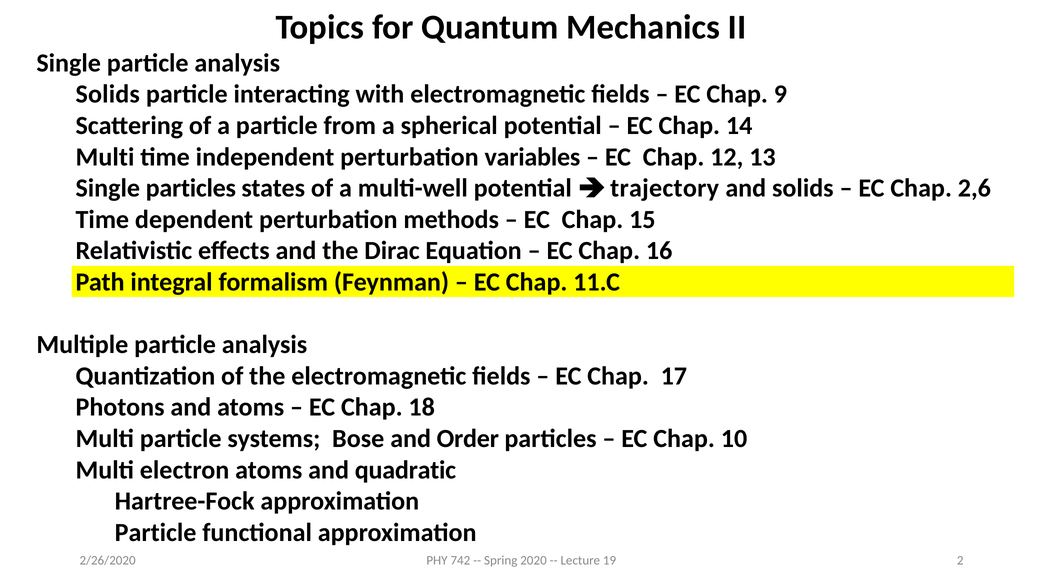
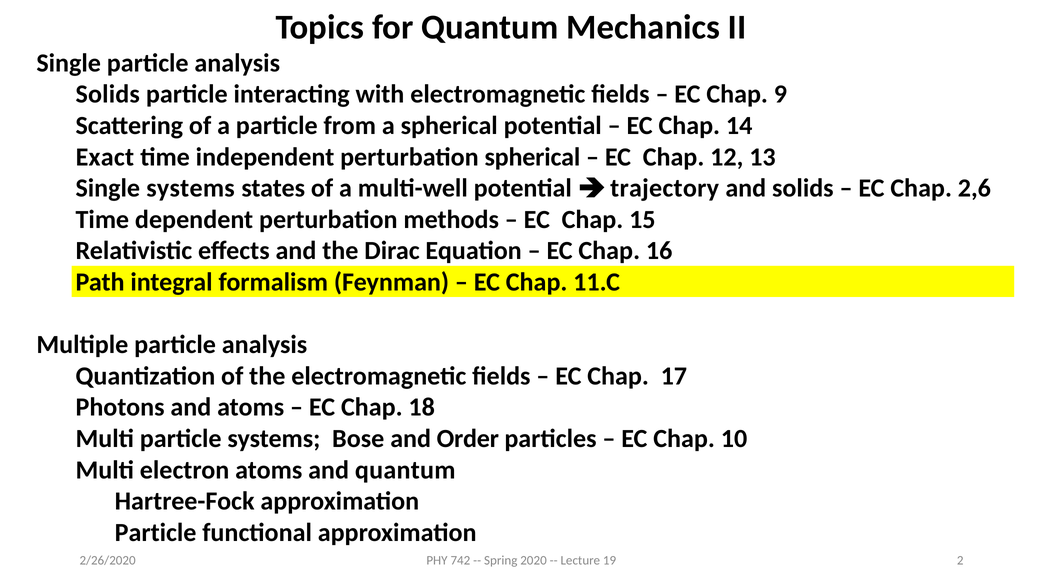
Multi at (105, 157): Multi -> Exact
perturbation variables: variables -> spherical
Single particles: particles -> systems
and quadratic: quadratic -> quantum
